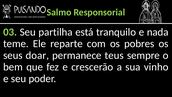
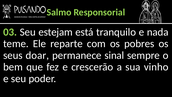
partilha: partilha -> estejam
teus: teus -> sinal
